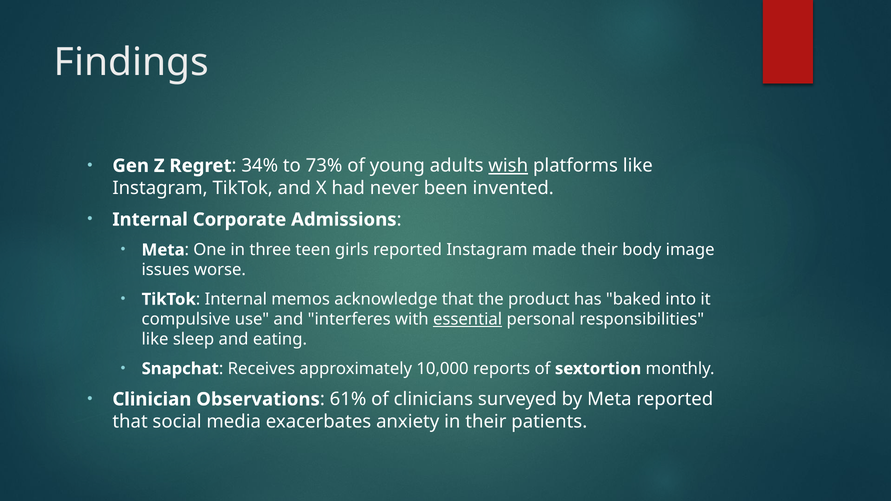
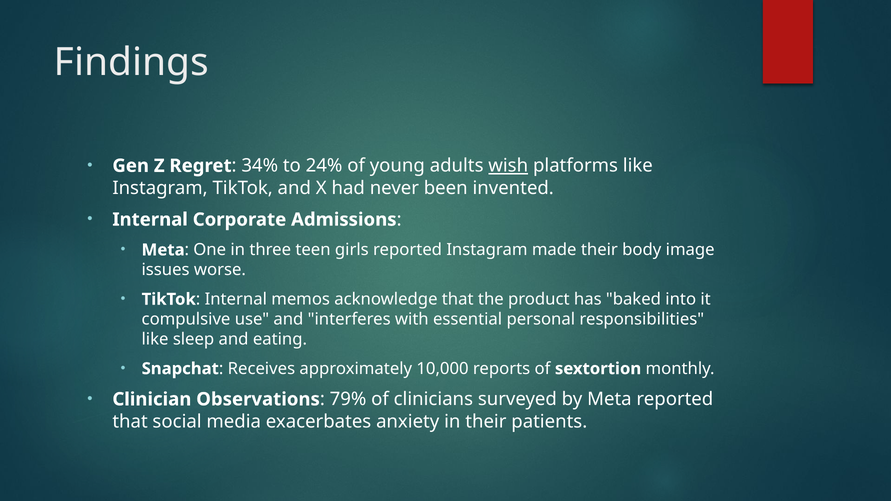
73%: 73% -> 24%
essential underline: present -> none
61%: 61% -> 79%
